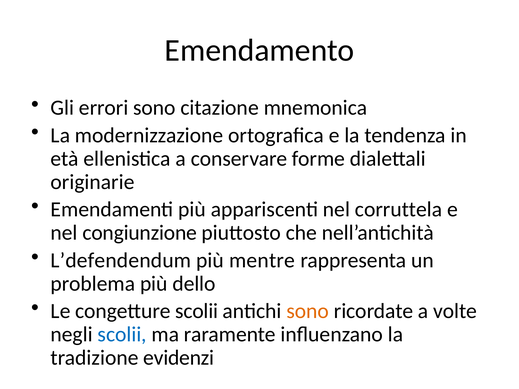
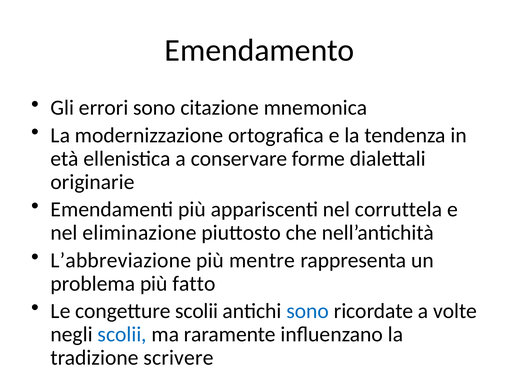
congiunzione: congiunzione -> eliminazione
L’defendendum: L’defendendum -> L’abbreviazione
dello: dello -> fatto
sono at (308, 311) colour: orange -> blue
evidenzi: evidenzi -> scrivere
